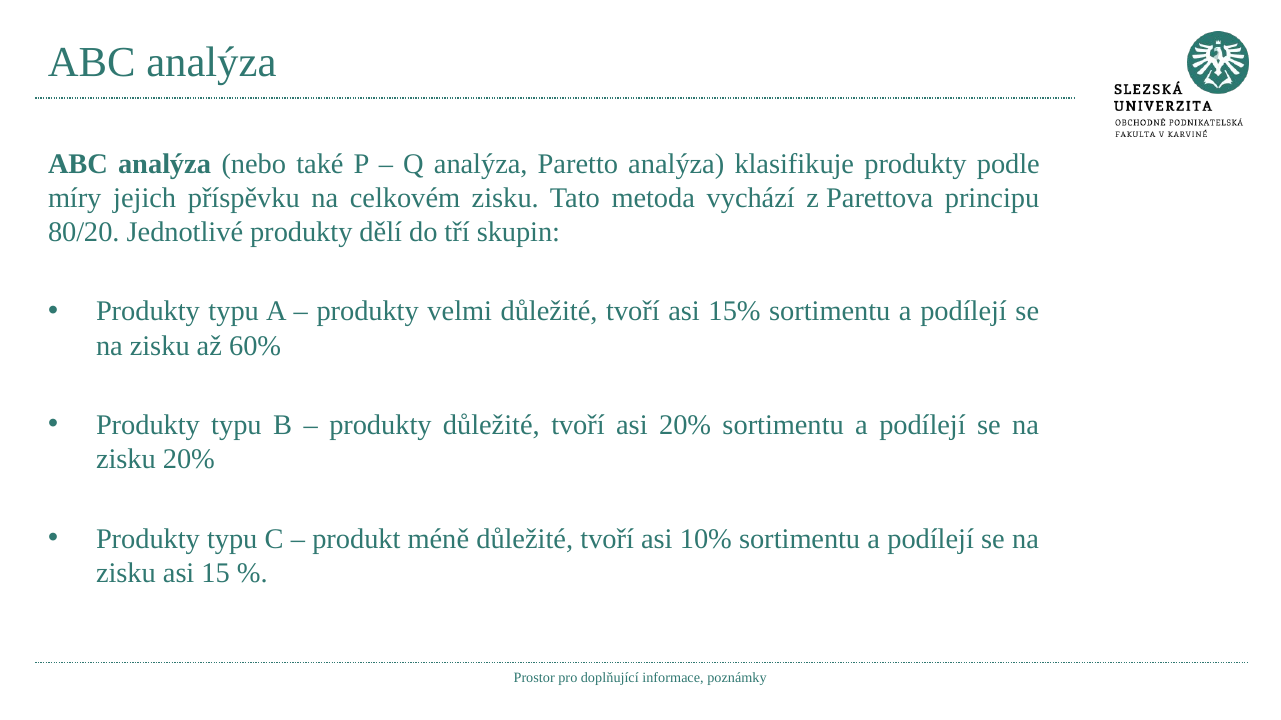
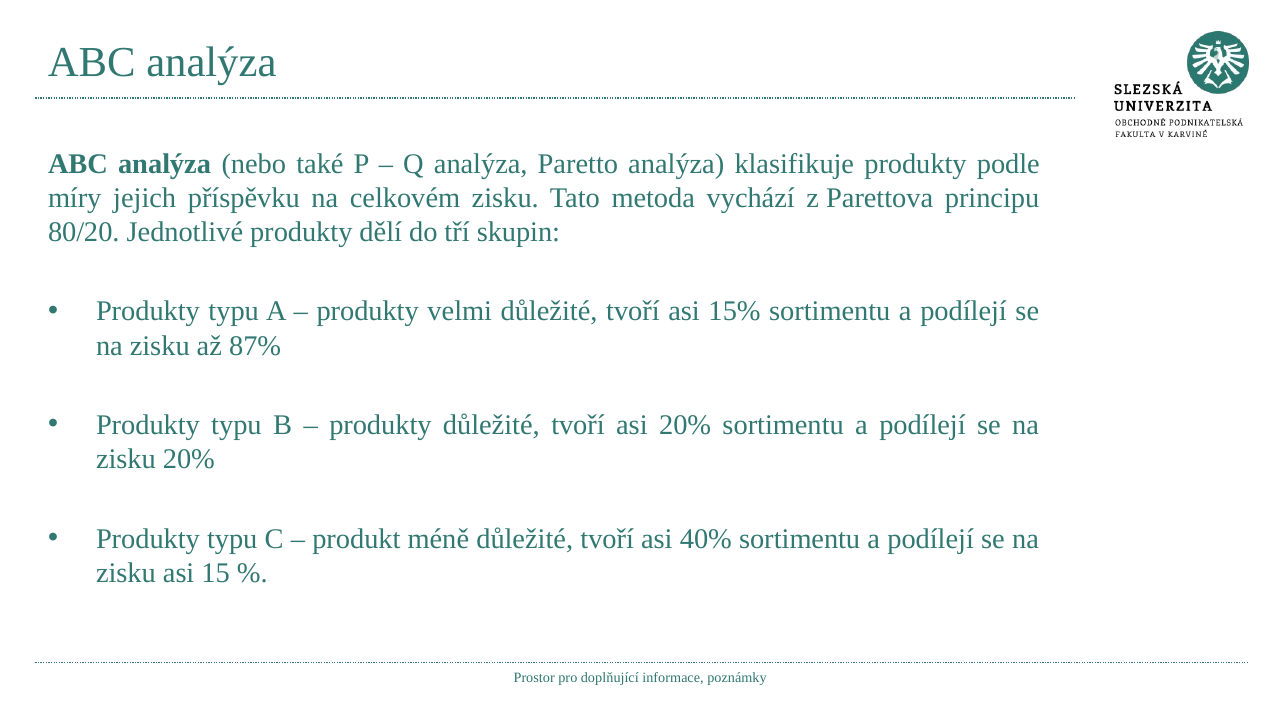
60%: 60% -> 87%
10%: 10% -> 40%
